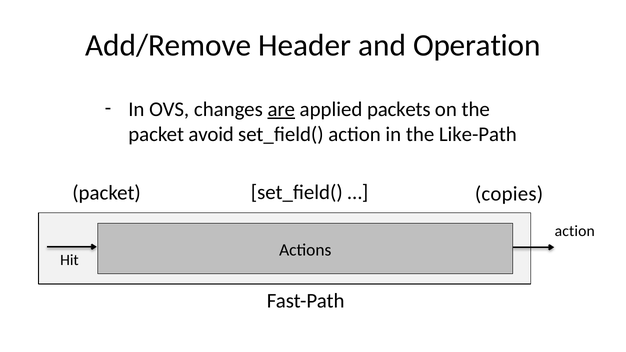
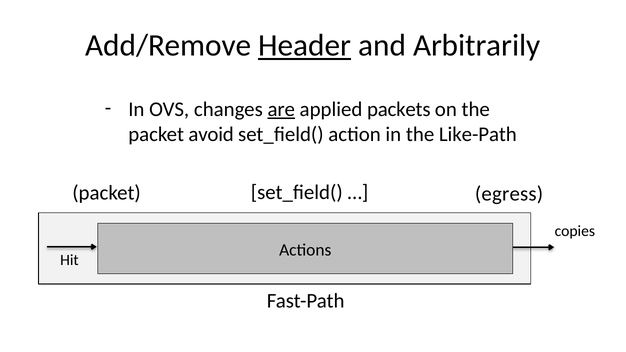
Header underline: none -> present
Operation: Operation -> Arbitrarily
copies: copies -> egress
action at (575, 231): action -> copies
